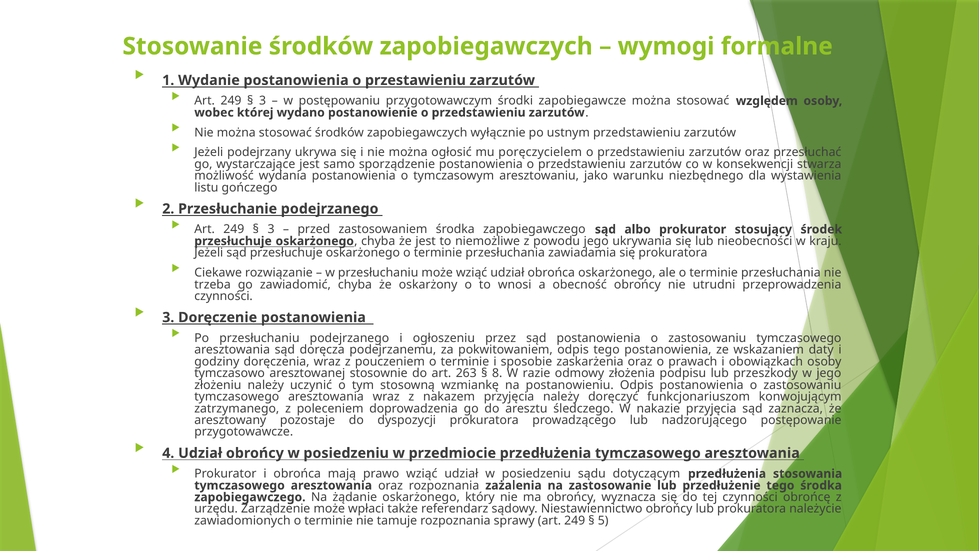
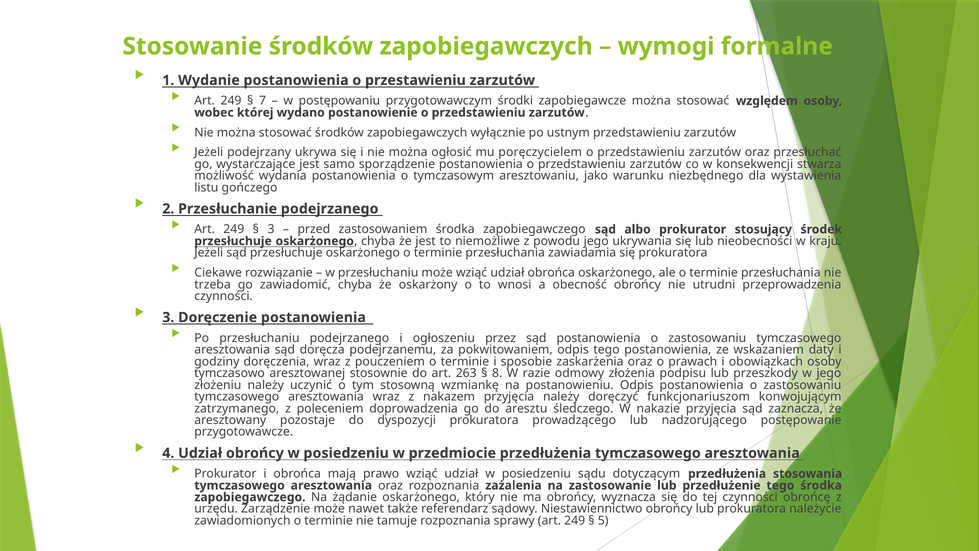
3 at (263, 101): 3 -> 7
wpłaci: wpłaci -> nawet
